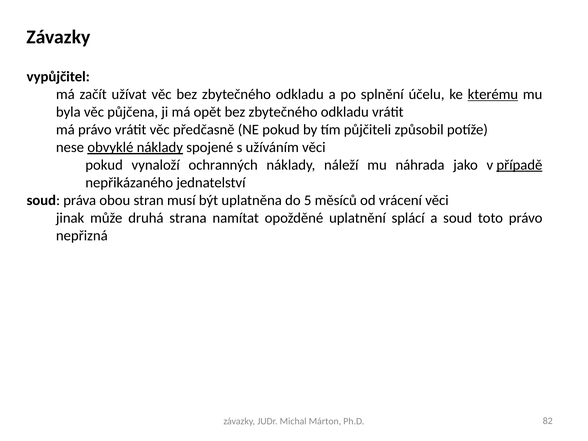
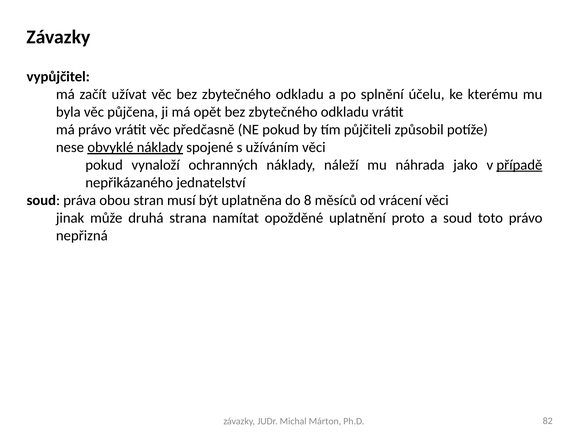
kterému underline: present -> none
5: 5 -> 8
splácí: splácí -> proto
